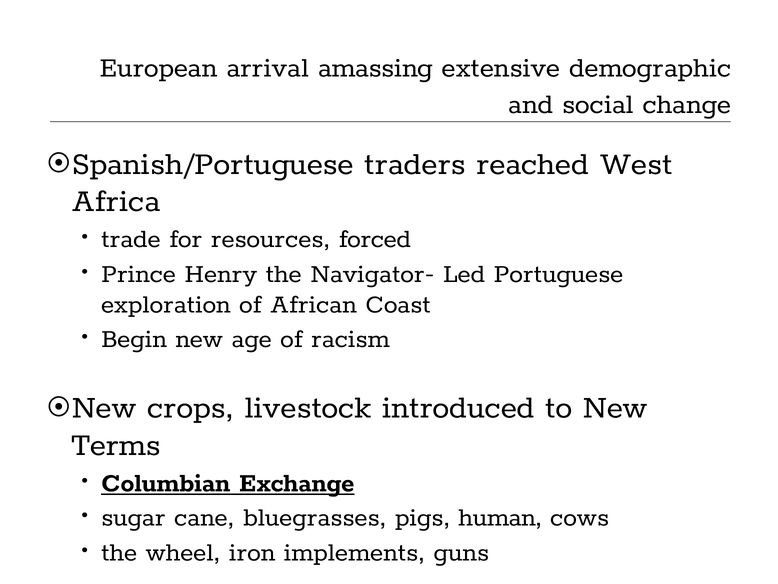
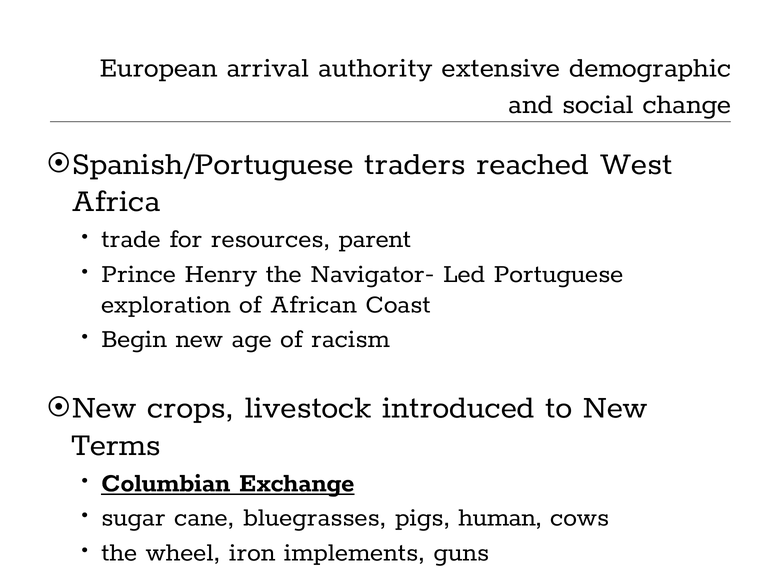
amassing: amassing -> authority
forced: forced -> parent
